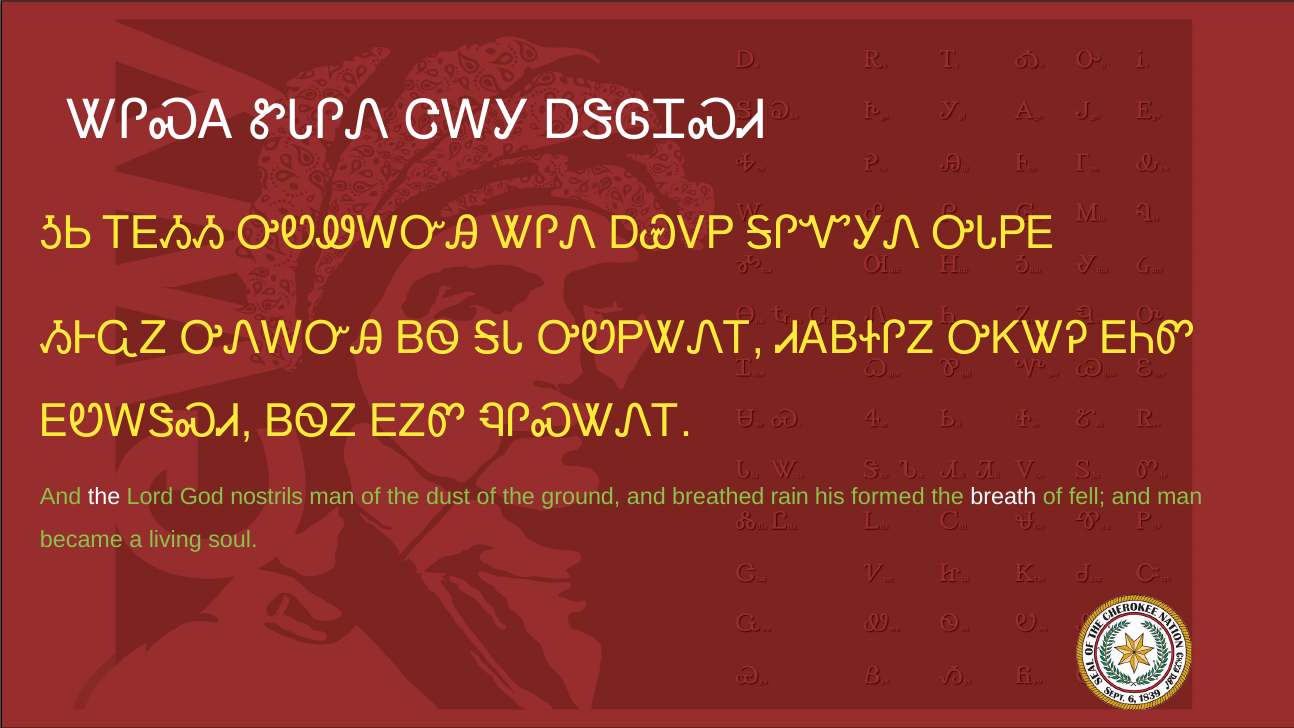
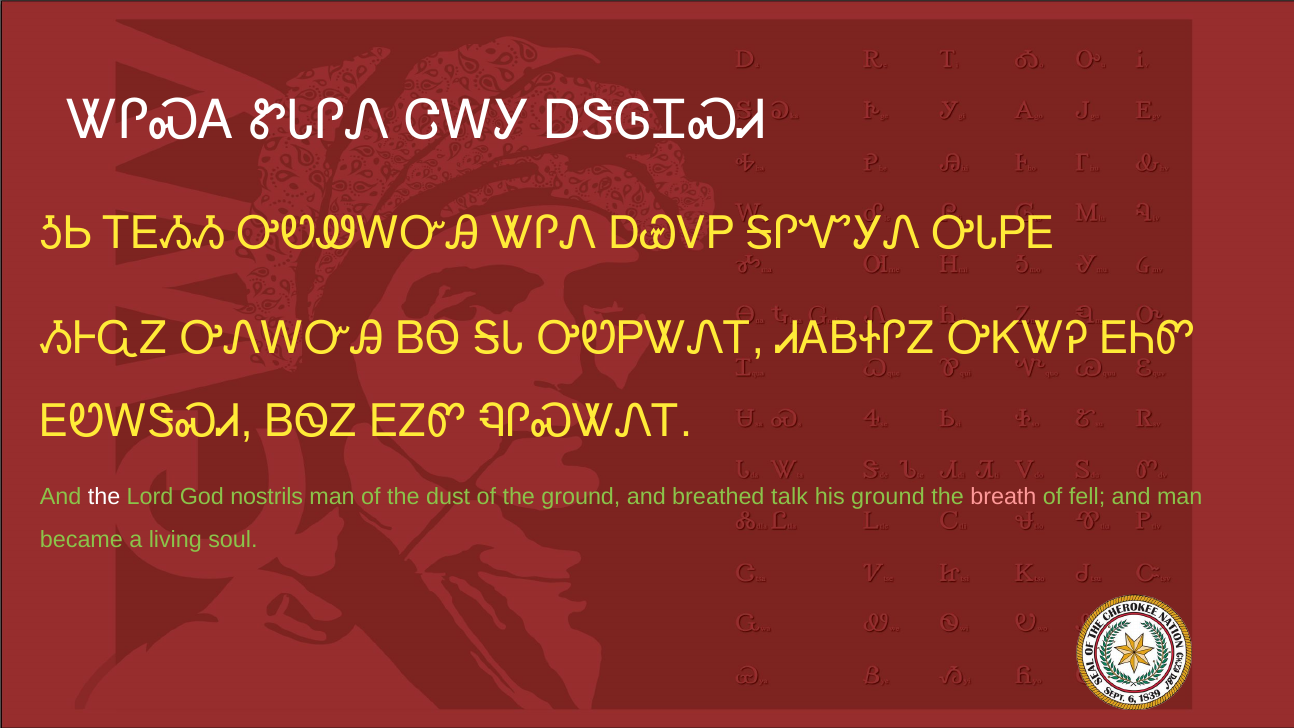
rain: rain -> talk
his formed: formed -> ground
breath colour: white -> pink
